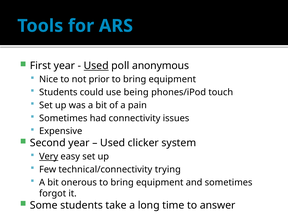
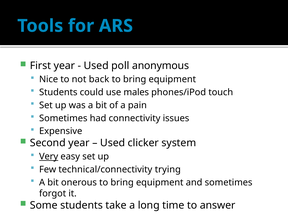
Used at (96, 66) underline: present -> none
prior: prior -> back
being: being -> males
